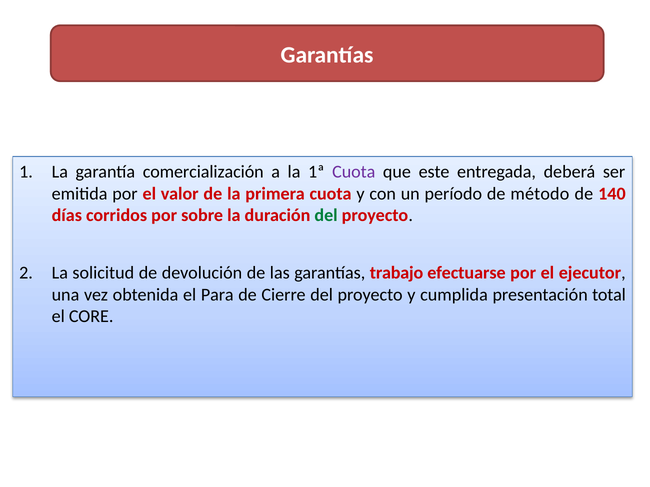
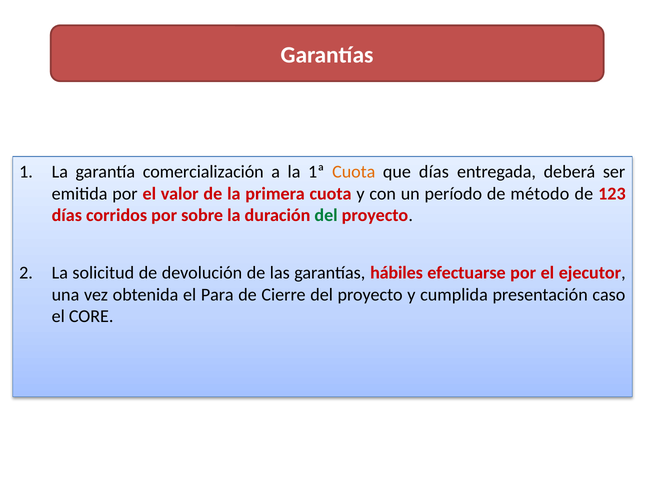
Cuota at (354, 172) colour: purple -> orange
que este: este -> días
140: 140 -> 123
trabajo: trabajo -> hábiles
total: total -> caso
